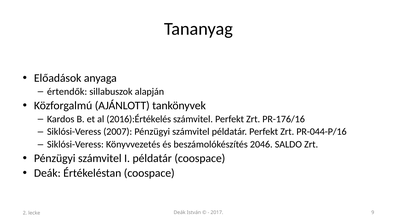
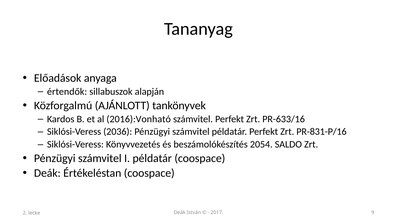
2016):Értékelés: 2016):Értékelés -> 2016):Vonható
PR-176/16: PR-176/16 -> PR-633/16
2007: 2007 -> 2036
PR-044-P/16: PR-044-P/16 -> PR-831-P/16
2046: 2046 -> 2054
